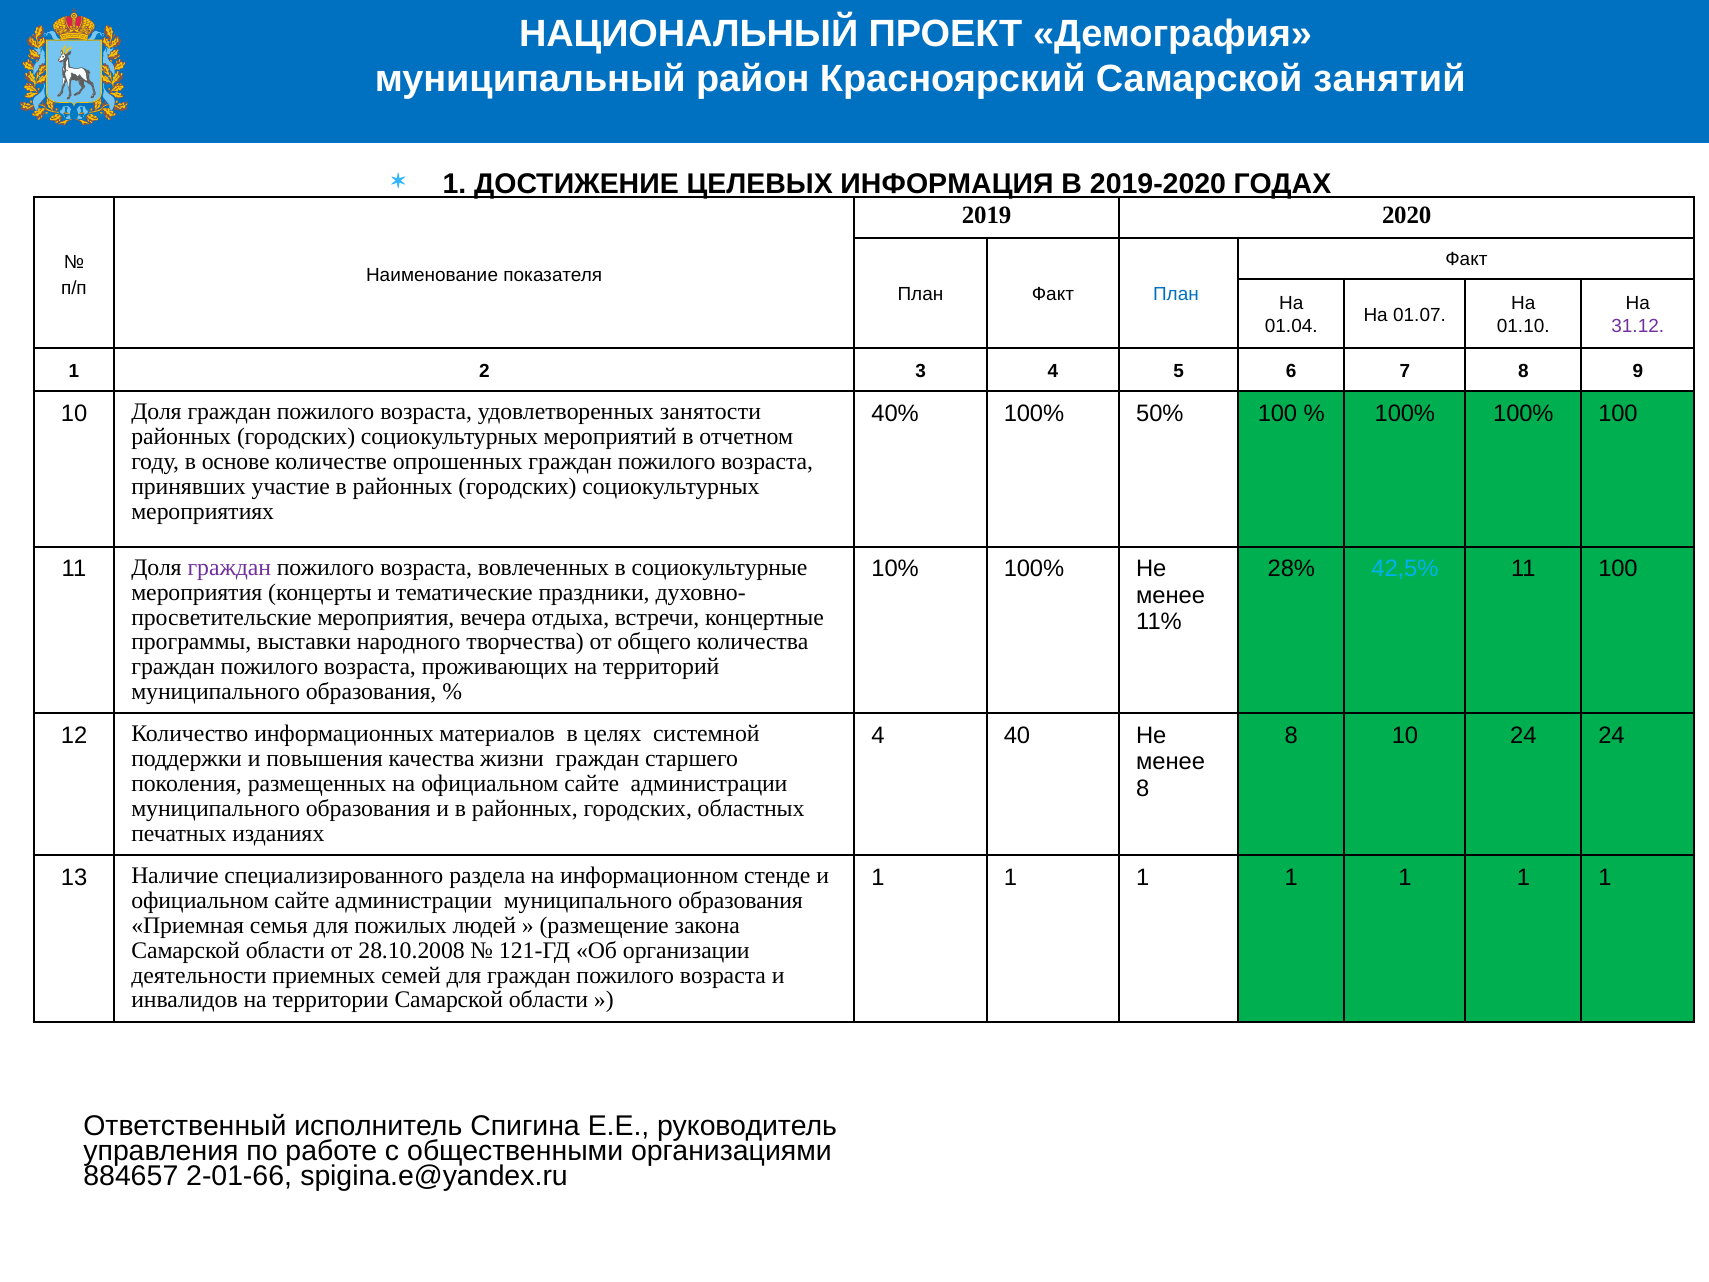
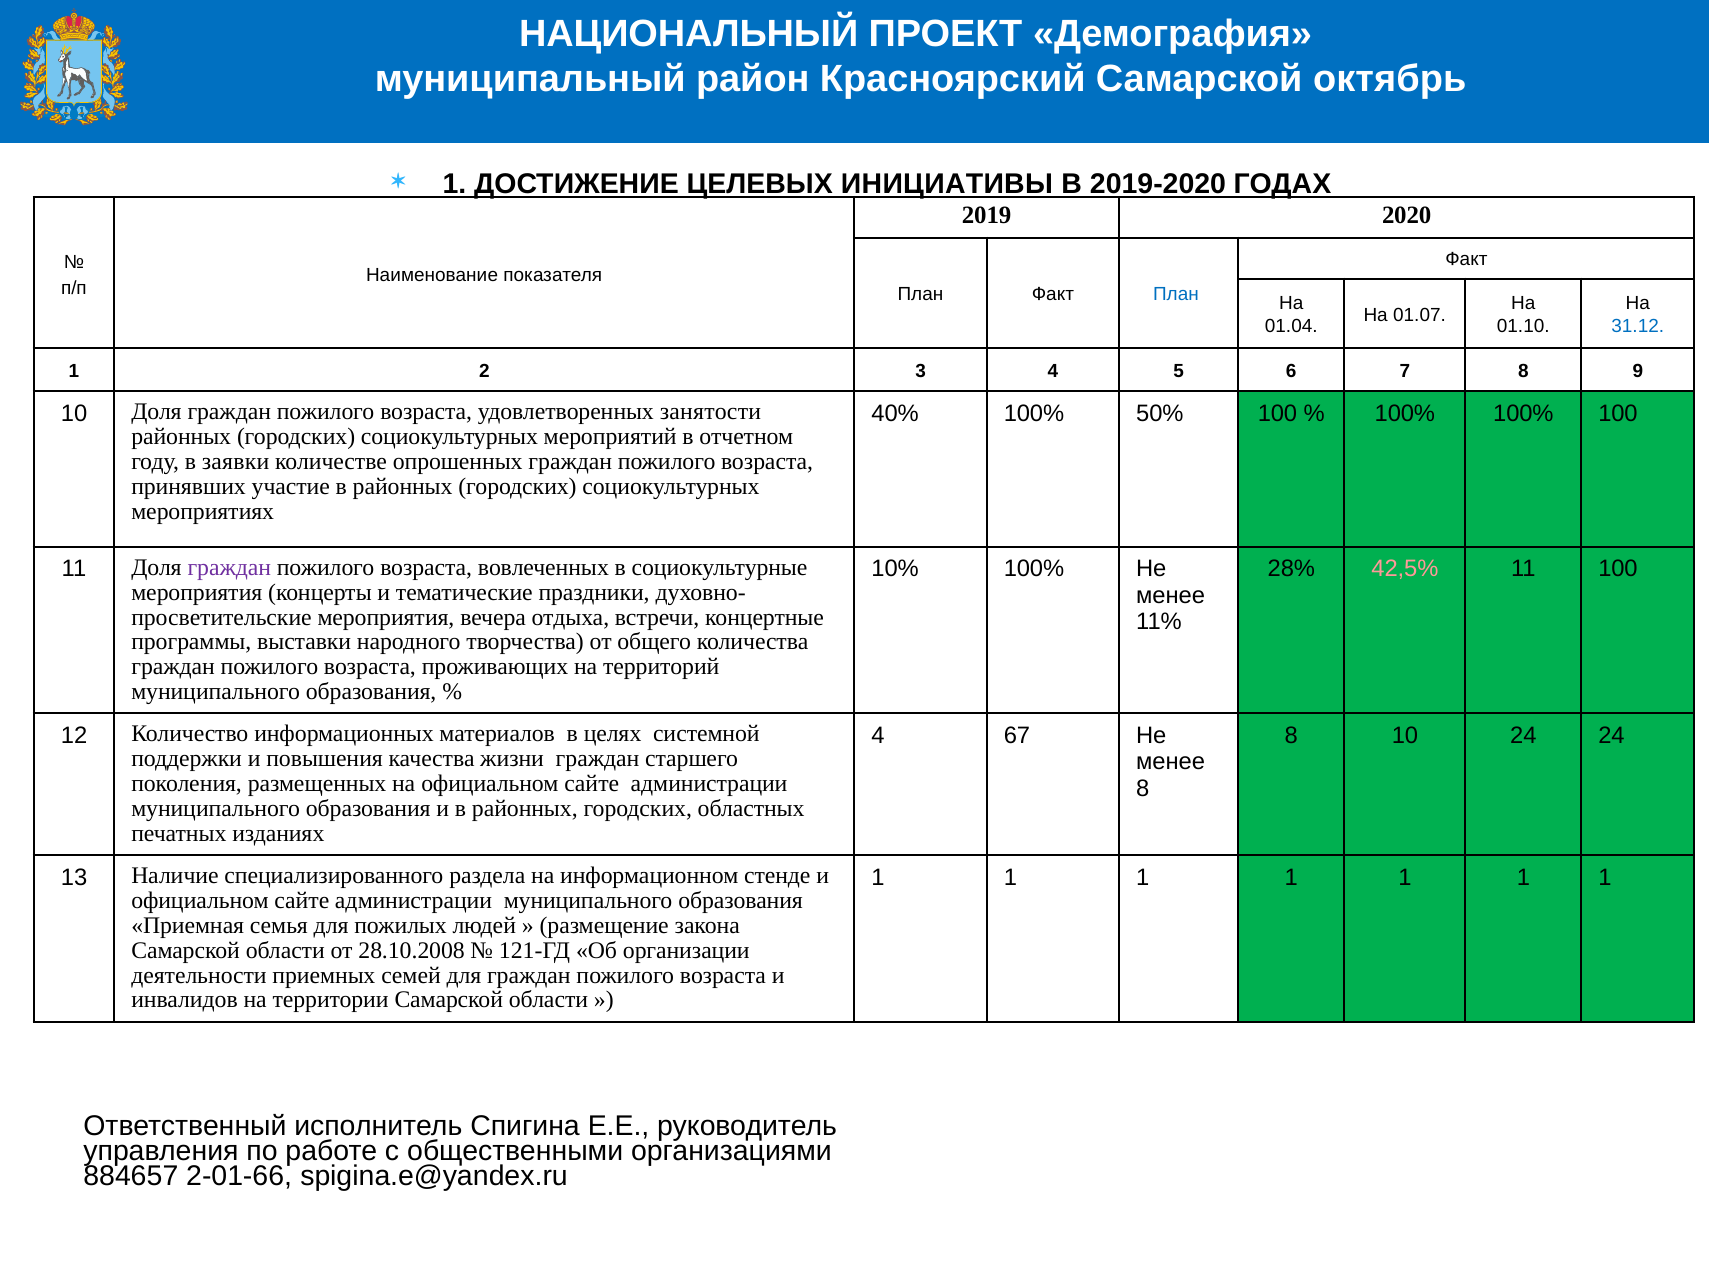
занятий: занятий -> октябрь
ИНФОРМАЦИЯ: ИНФОРМАЦИЯ -> ИНИЦИАТИВЫ
31.12 colour: purple -> blue
основе: основе -> заявки
42,5% colour: light blue -> pink
40: 40 -> 67
